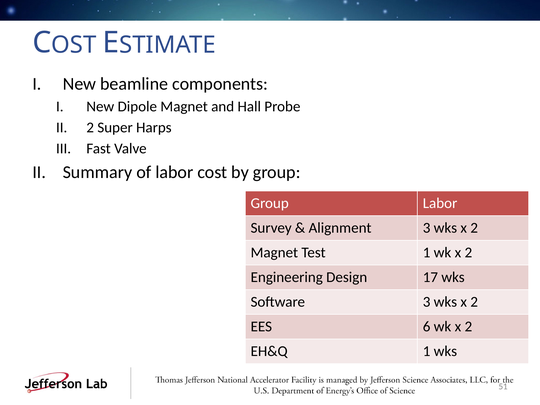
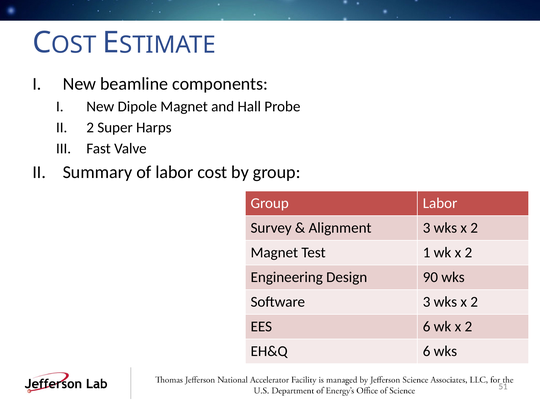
17: 17 -> 90
EH&Q 1: 1 -> 6
